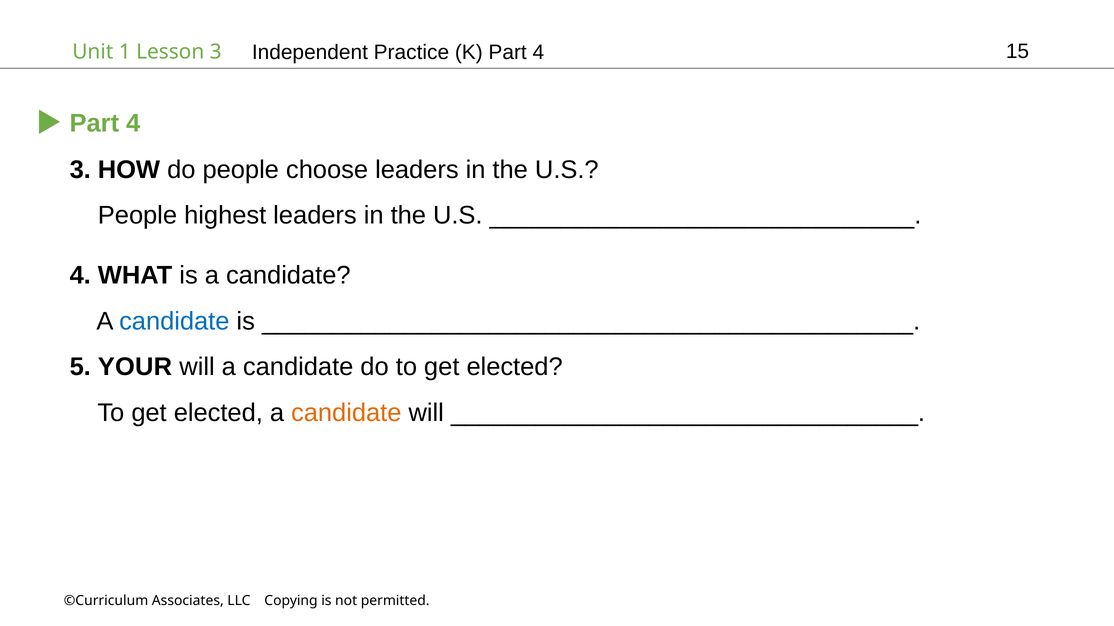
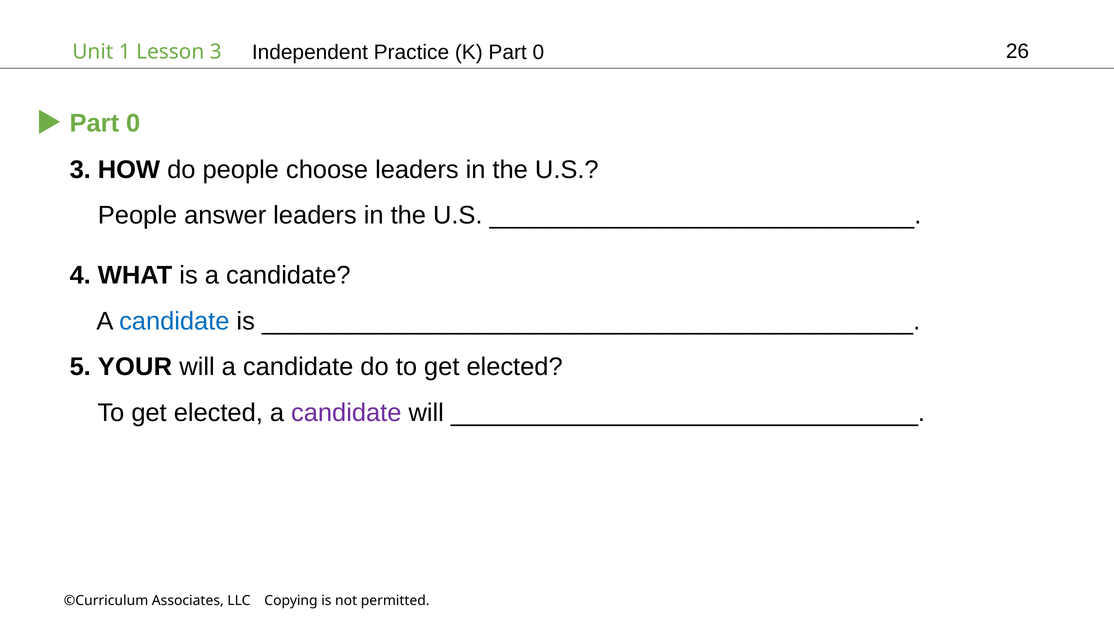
K Part 4: 4 -> 0
15: 15 -> 26
4 at (133, 123): 4 -> 0
highest: highest -> answer
candidate at (346, 413) colour: orange -> purple
